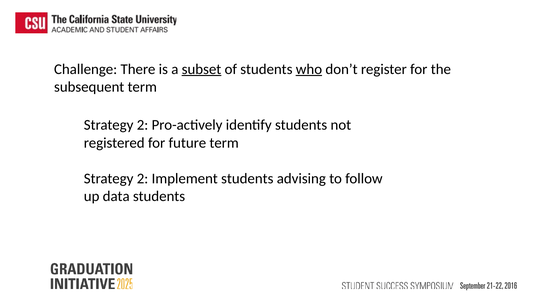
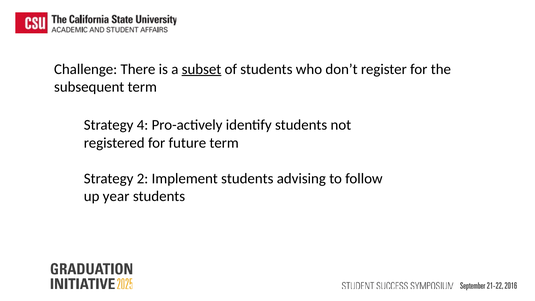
who underline: present -> none
2 at (143, 125): 2 -> 4
data: data -> year
